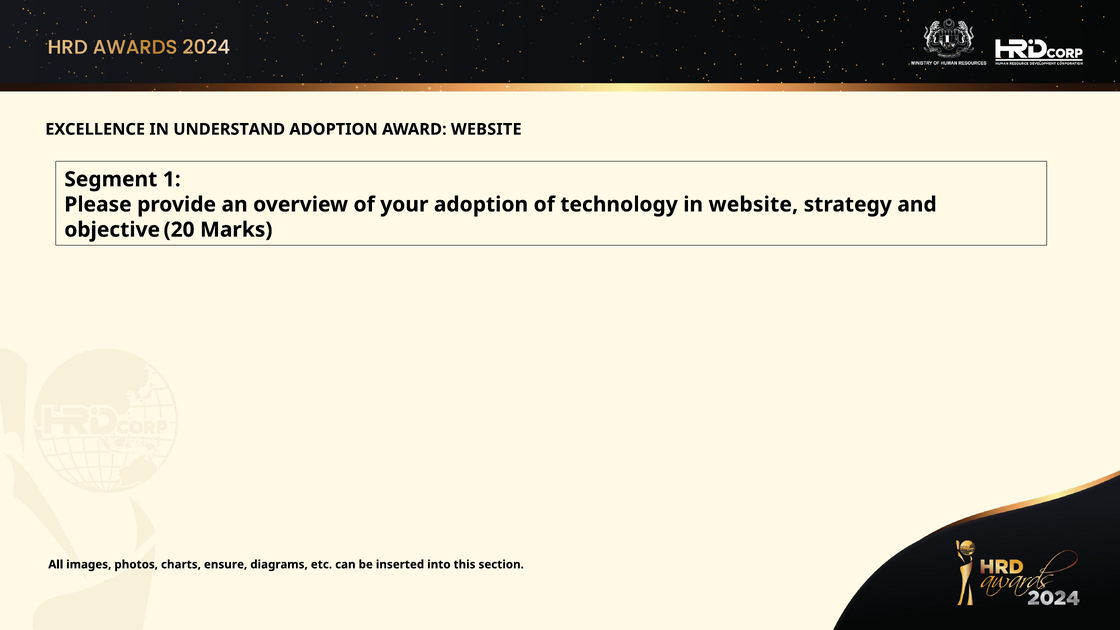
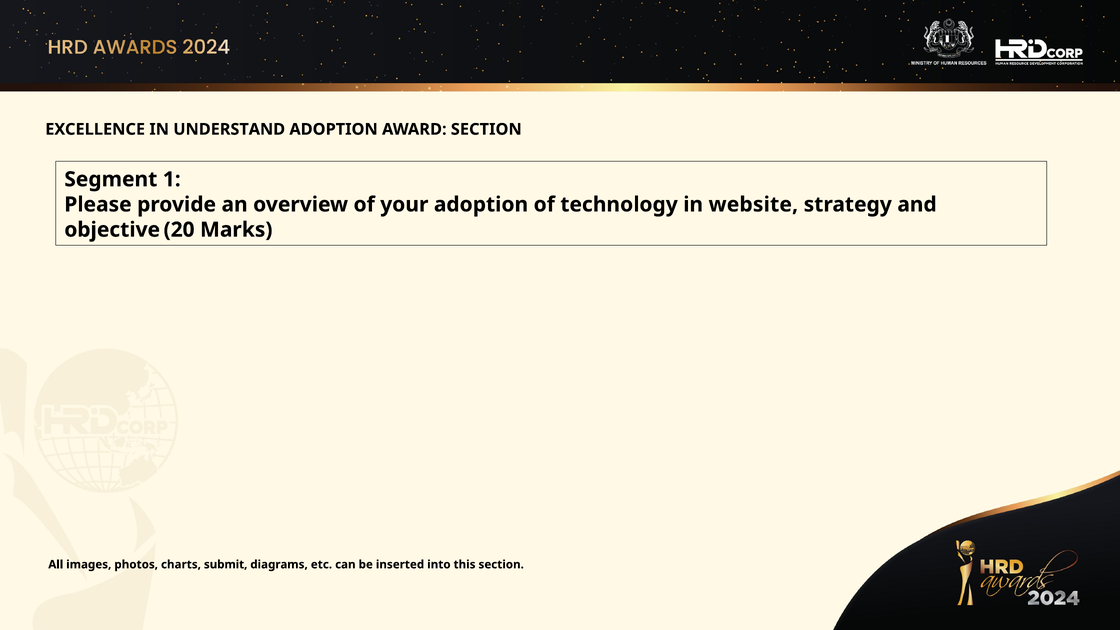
AWARD WEBSITE: WEBSITE -> SECTION
ensure: ensure -> submit
